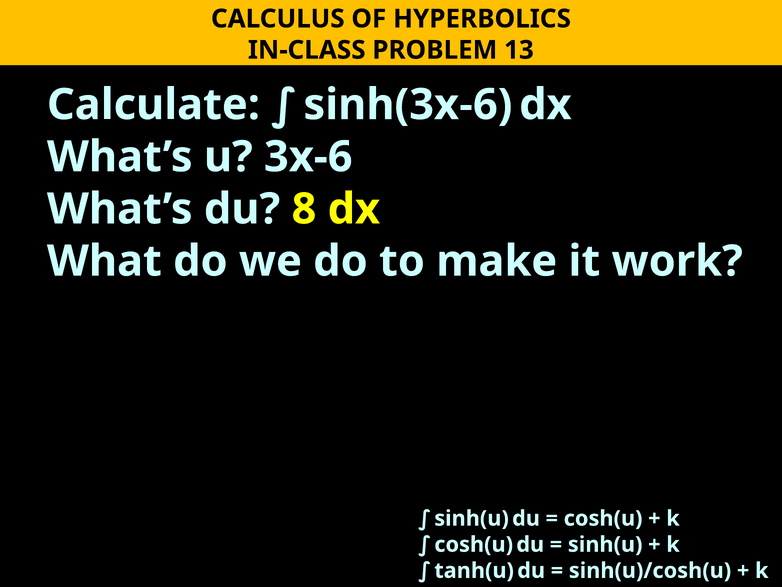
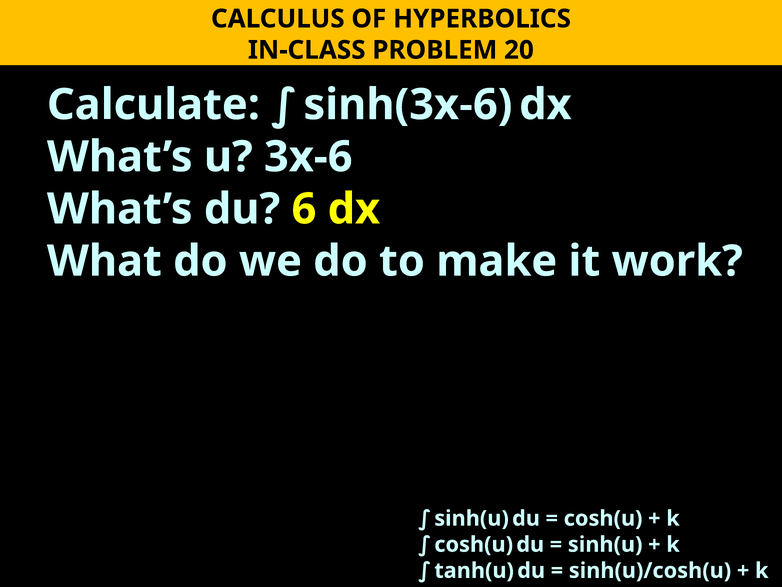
13: 13 -> 20
8: 8 -> 6
